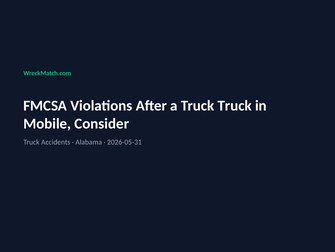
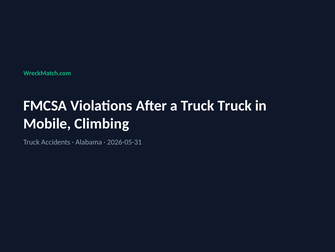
Consider: Consider -> Climbing
